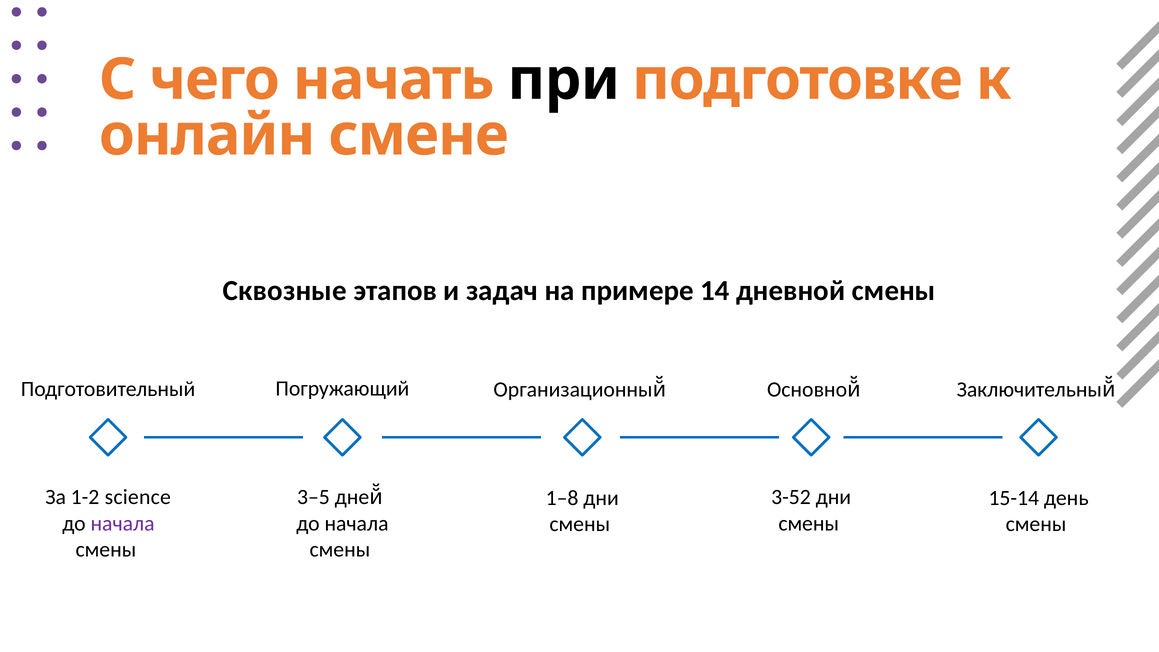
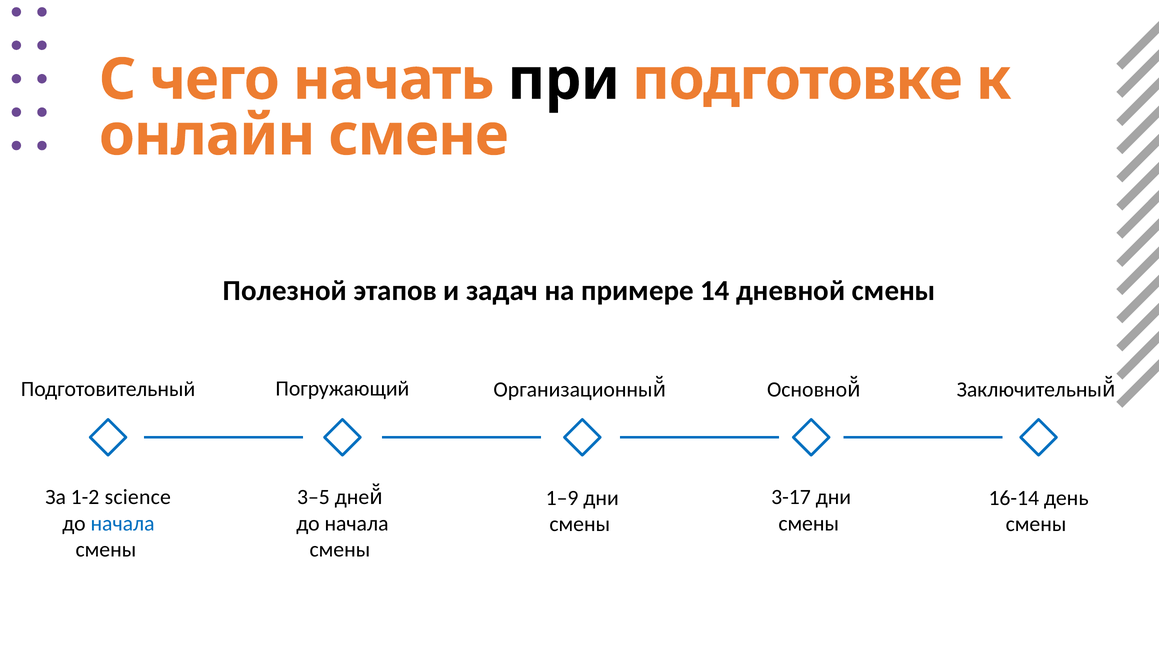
Сквозные: Сквозные -> Полезной
3-52: 3-52 -> 3-17
1–8: 1–8 -> 1–9
15-14: 15-14 -> 16-14
начала at (123, 523) colour: purple -> blue
